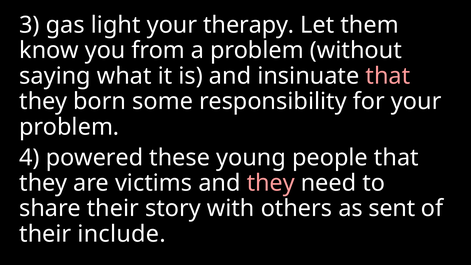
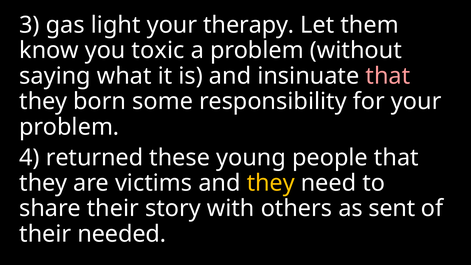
from: from -> toxic
powered: powered -> returned
they at (271, 183) colour: pink -> yellow
include: include -> needed
